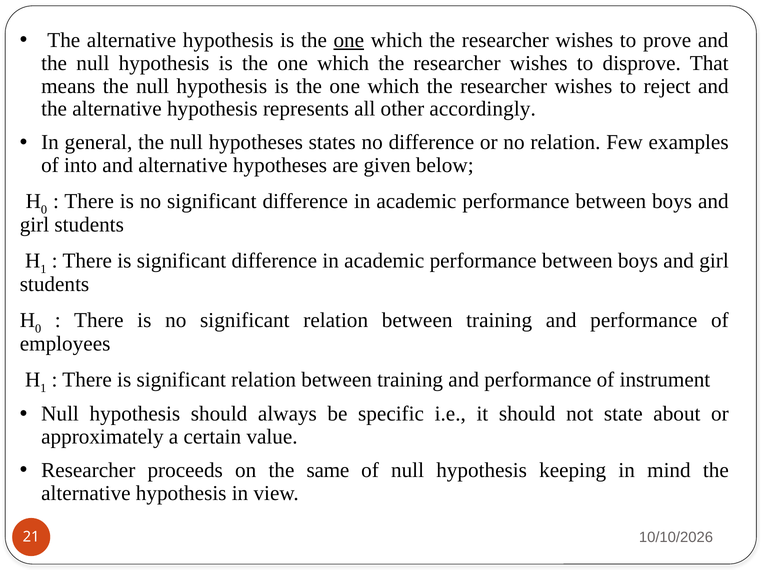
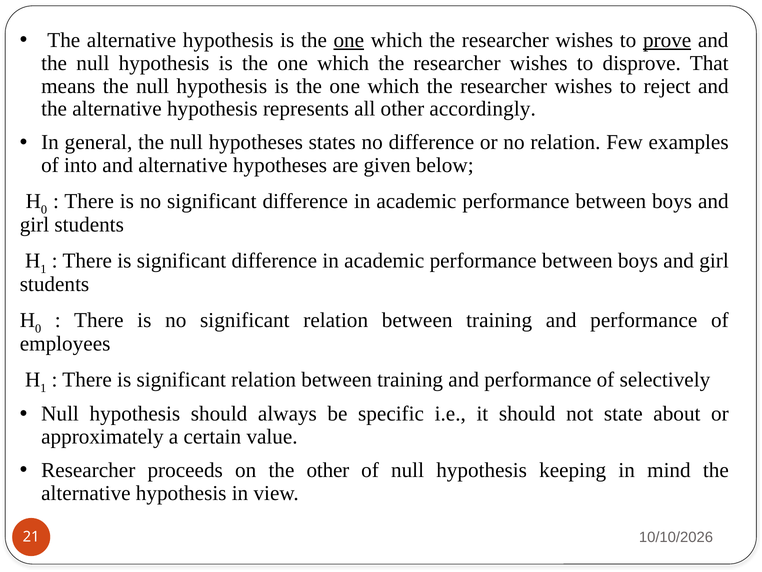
prove underline: none -> present
instrument: instrument -> selectively
the same: same -> other
